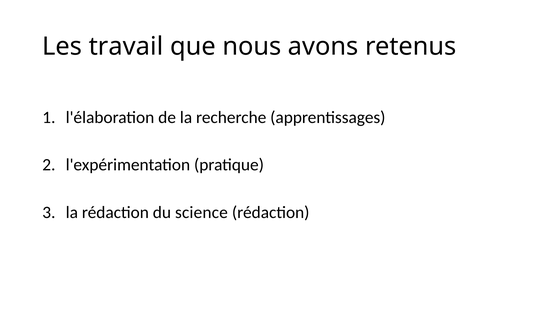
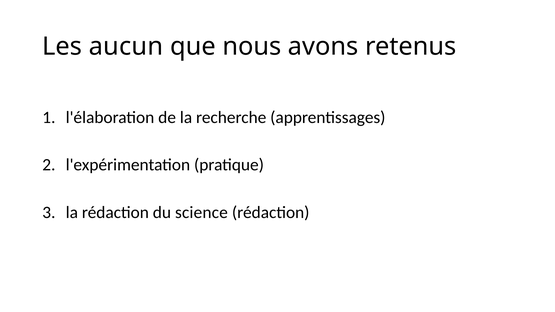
travail: travail -> aucun
